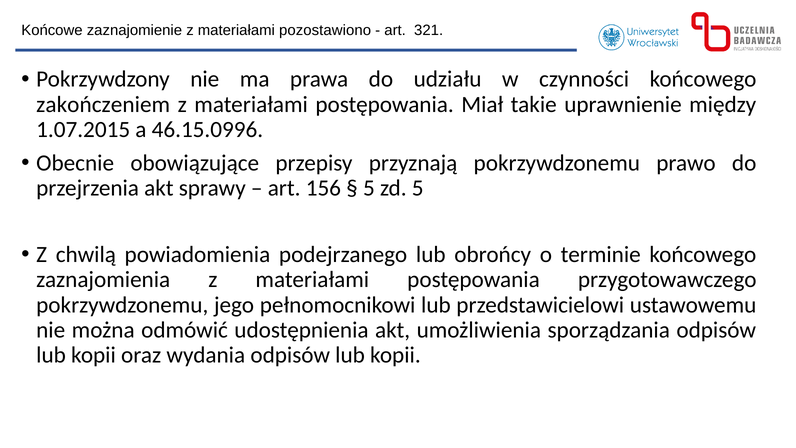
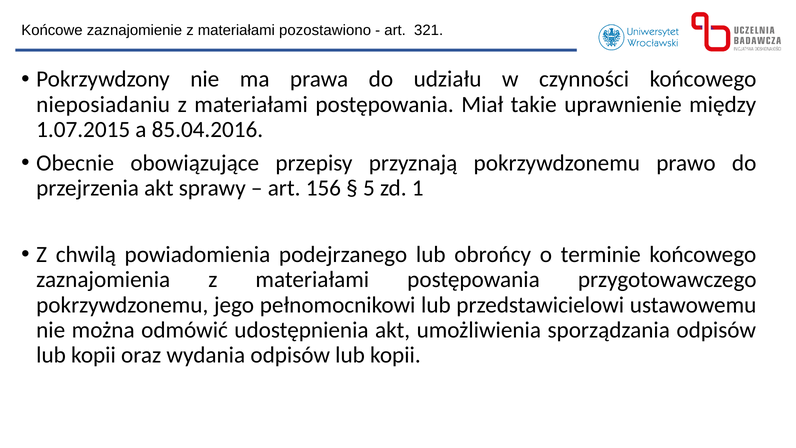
zakończeniem: zakończeniem -> nieposiadaniu
46.15.0996: 46.15.0996 -> 85.04.2016
zd 5: 5 -> 1
